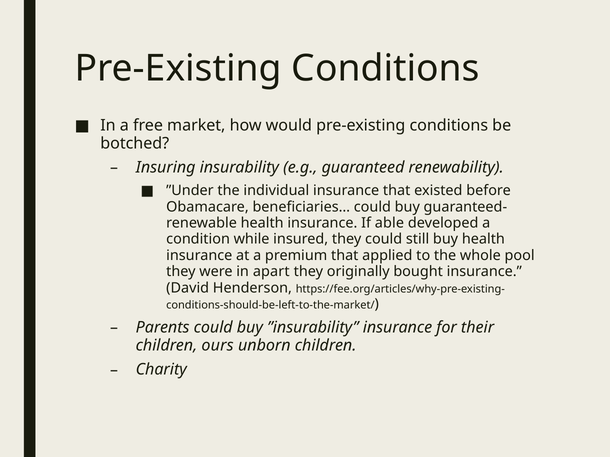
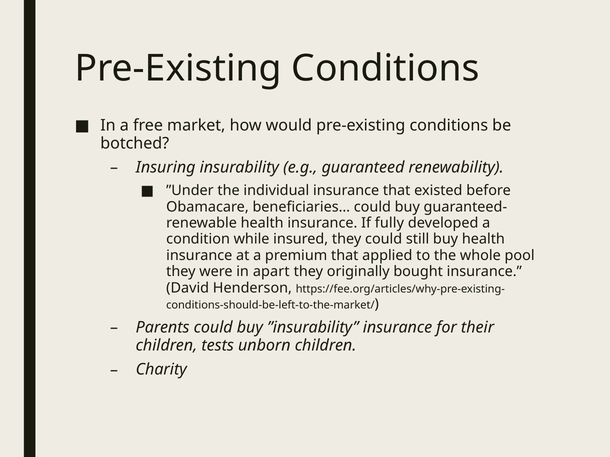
able: able -> fully
ours: ours -> tests
